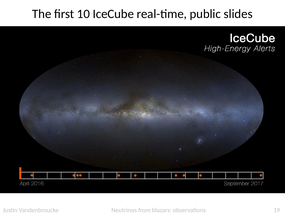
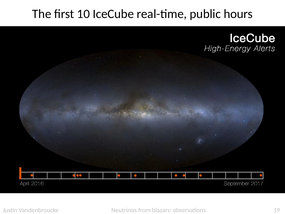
slides: slides -> hours
